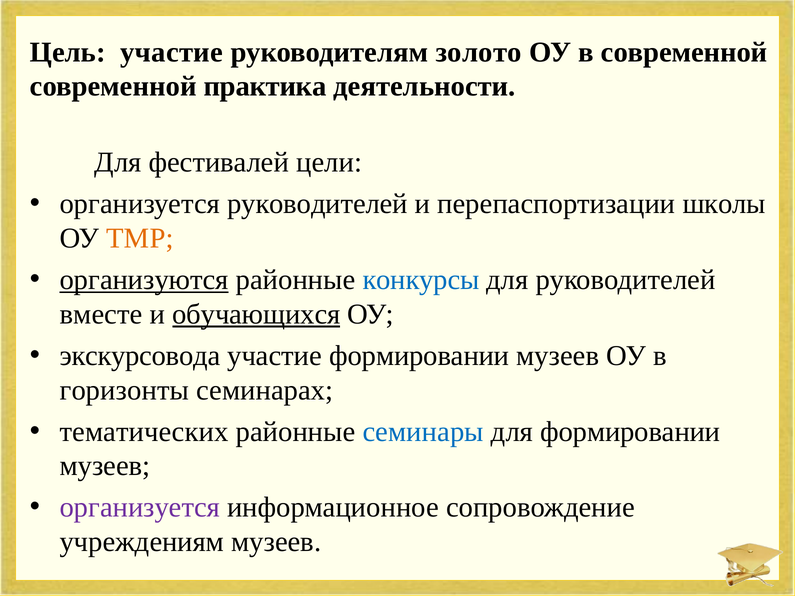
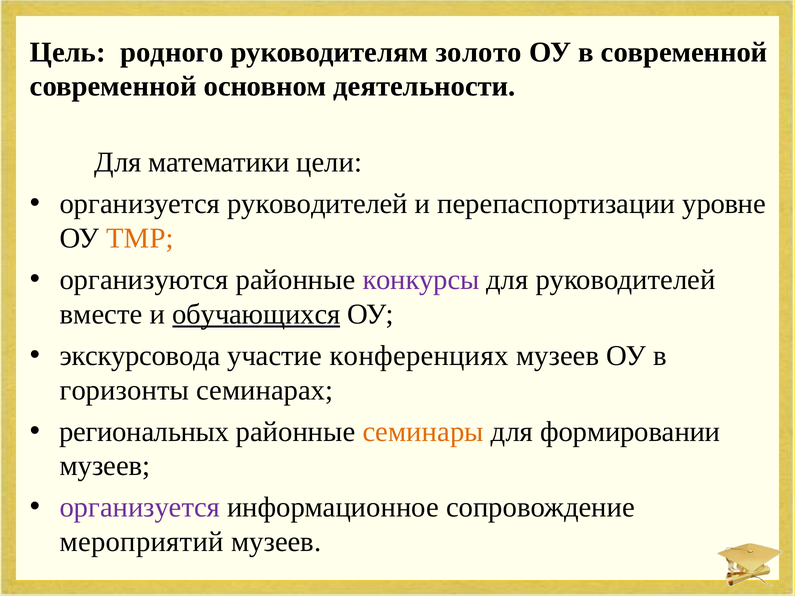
Цель участие: участие -> родного
практика: практика -> основном
фестивалей: фестивалей -> математики
школы: школы -> уровне
организуются underline: present -> none
конкурсы colour: blue -> purple
участие формировании: формировании -> конференциях
тематических: тематических -> региональных
семинары colour: blue -> orange
учреждениям: учреждениям -> мероприятий
